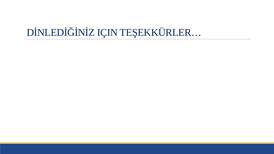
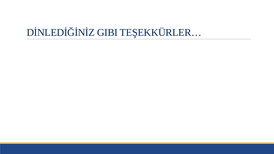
IÇIN: IÇIN -> GIBI
